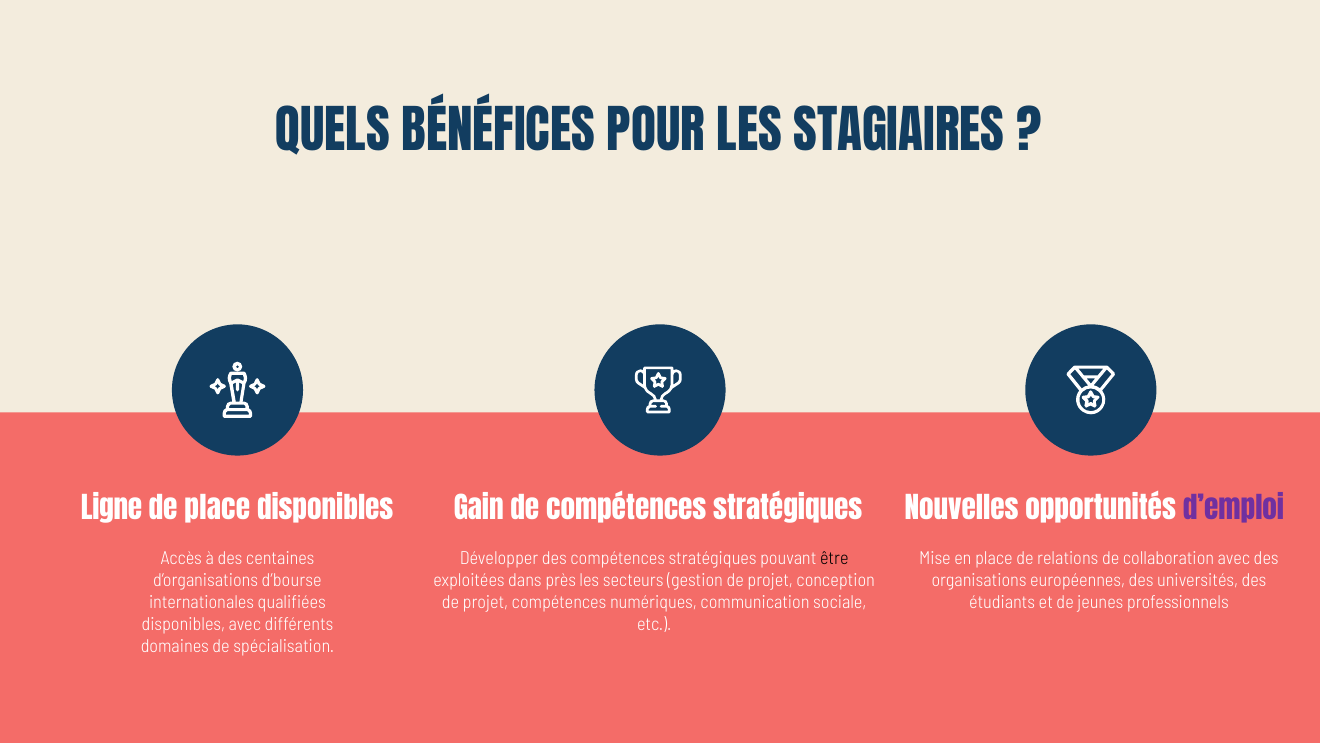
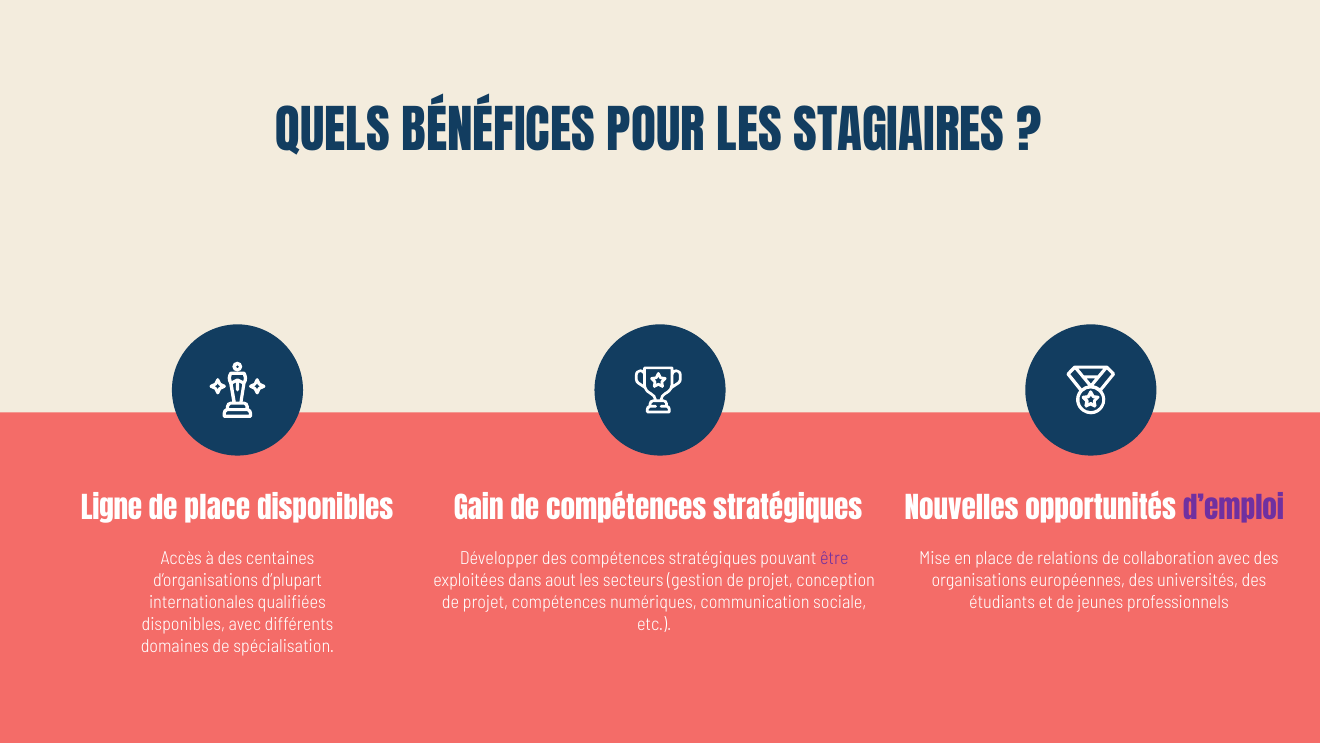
être colour: black -> purple
d’bourse: d’bourse -> d’plupart
près: près -> aout
